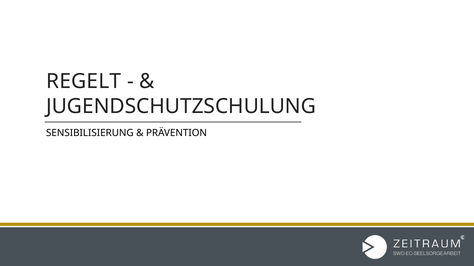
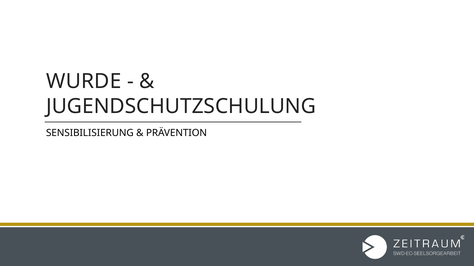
REGELT: REGELT -> WURDE
